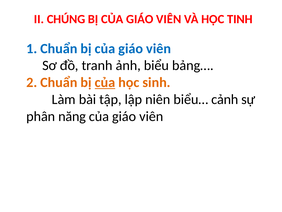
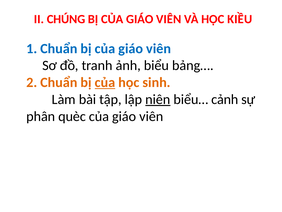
TINH: TINH -> KIỀU
niên underline: none -> present
năng: năng -> quèc
